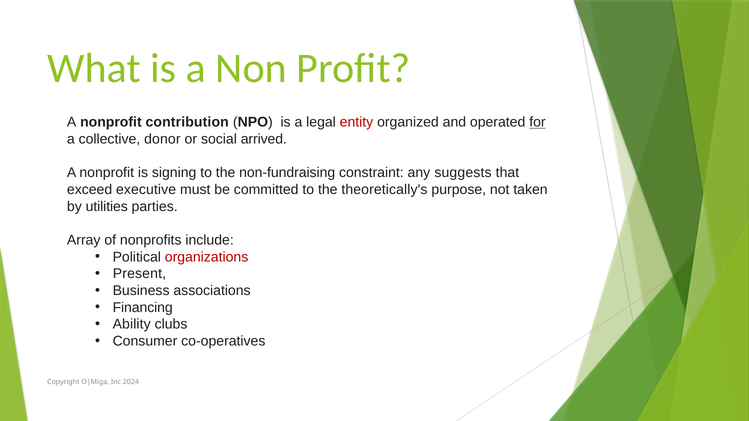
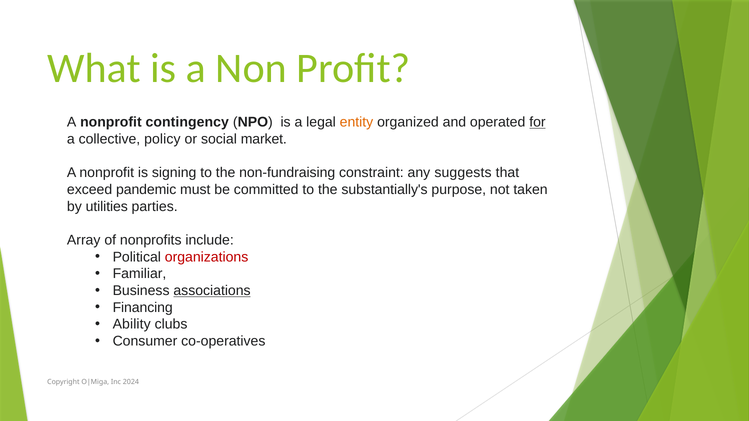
contribution: contribution -> contingency
entity colour: red -> orange
donor: donor -> policy
arrived: arrived -> market
executive: executive -> pandemic
theoretically's: theoretically's -> substantially's
Present: Present -> Familiar
associations underline: none -> present
